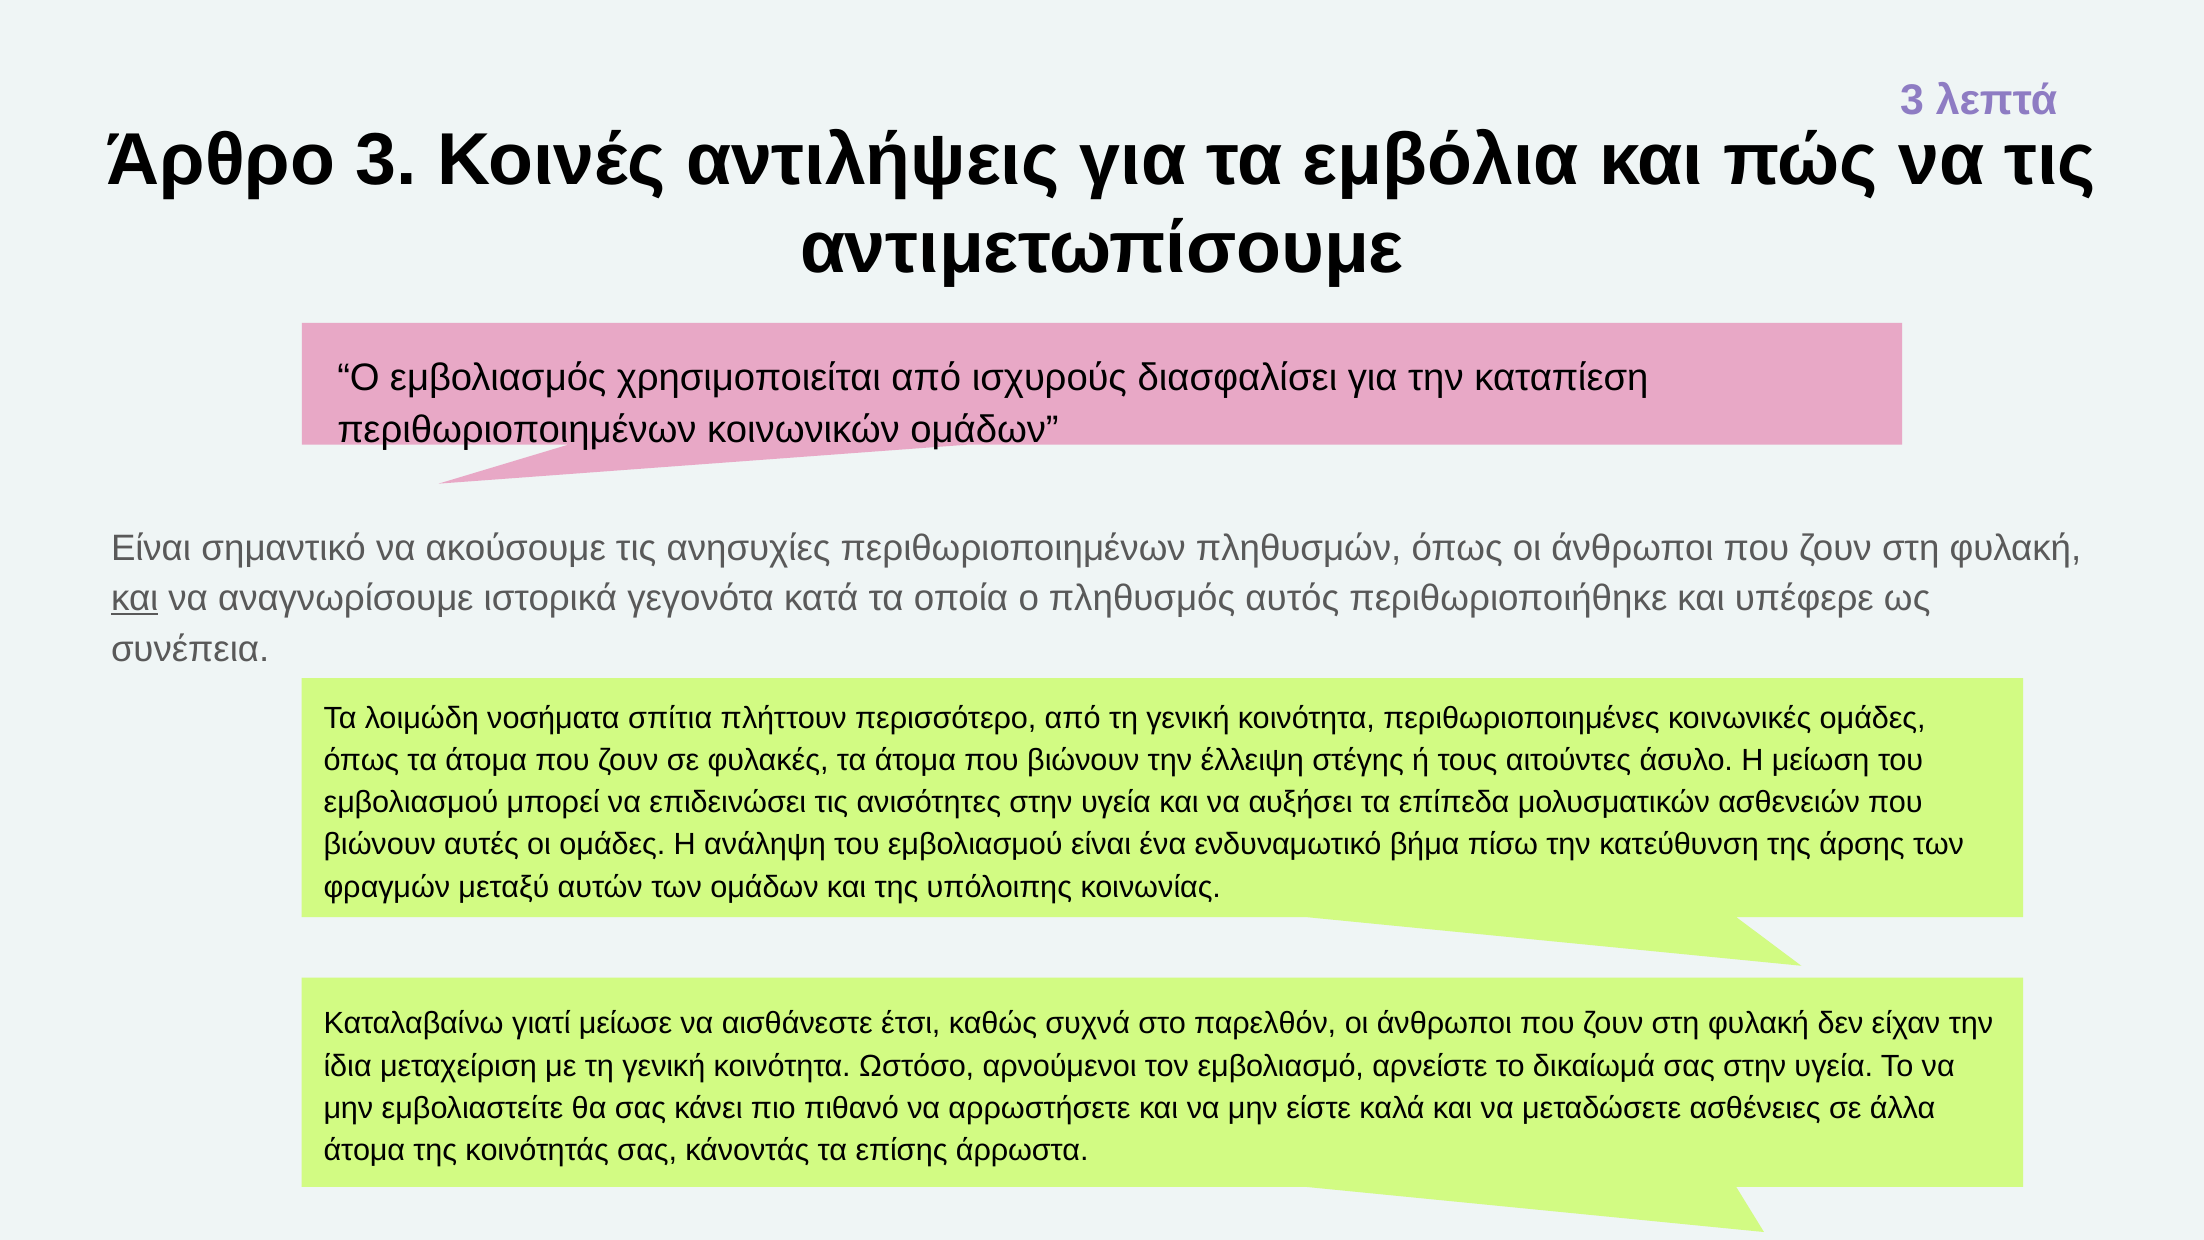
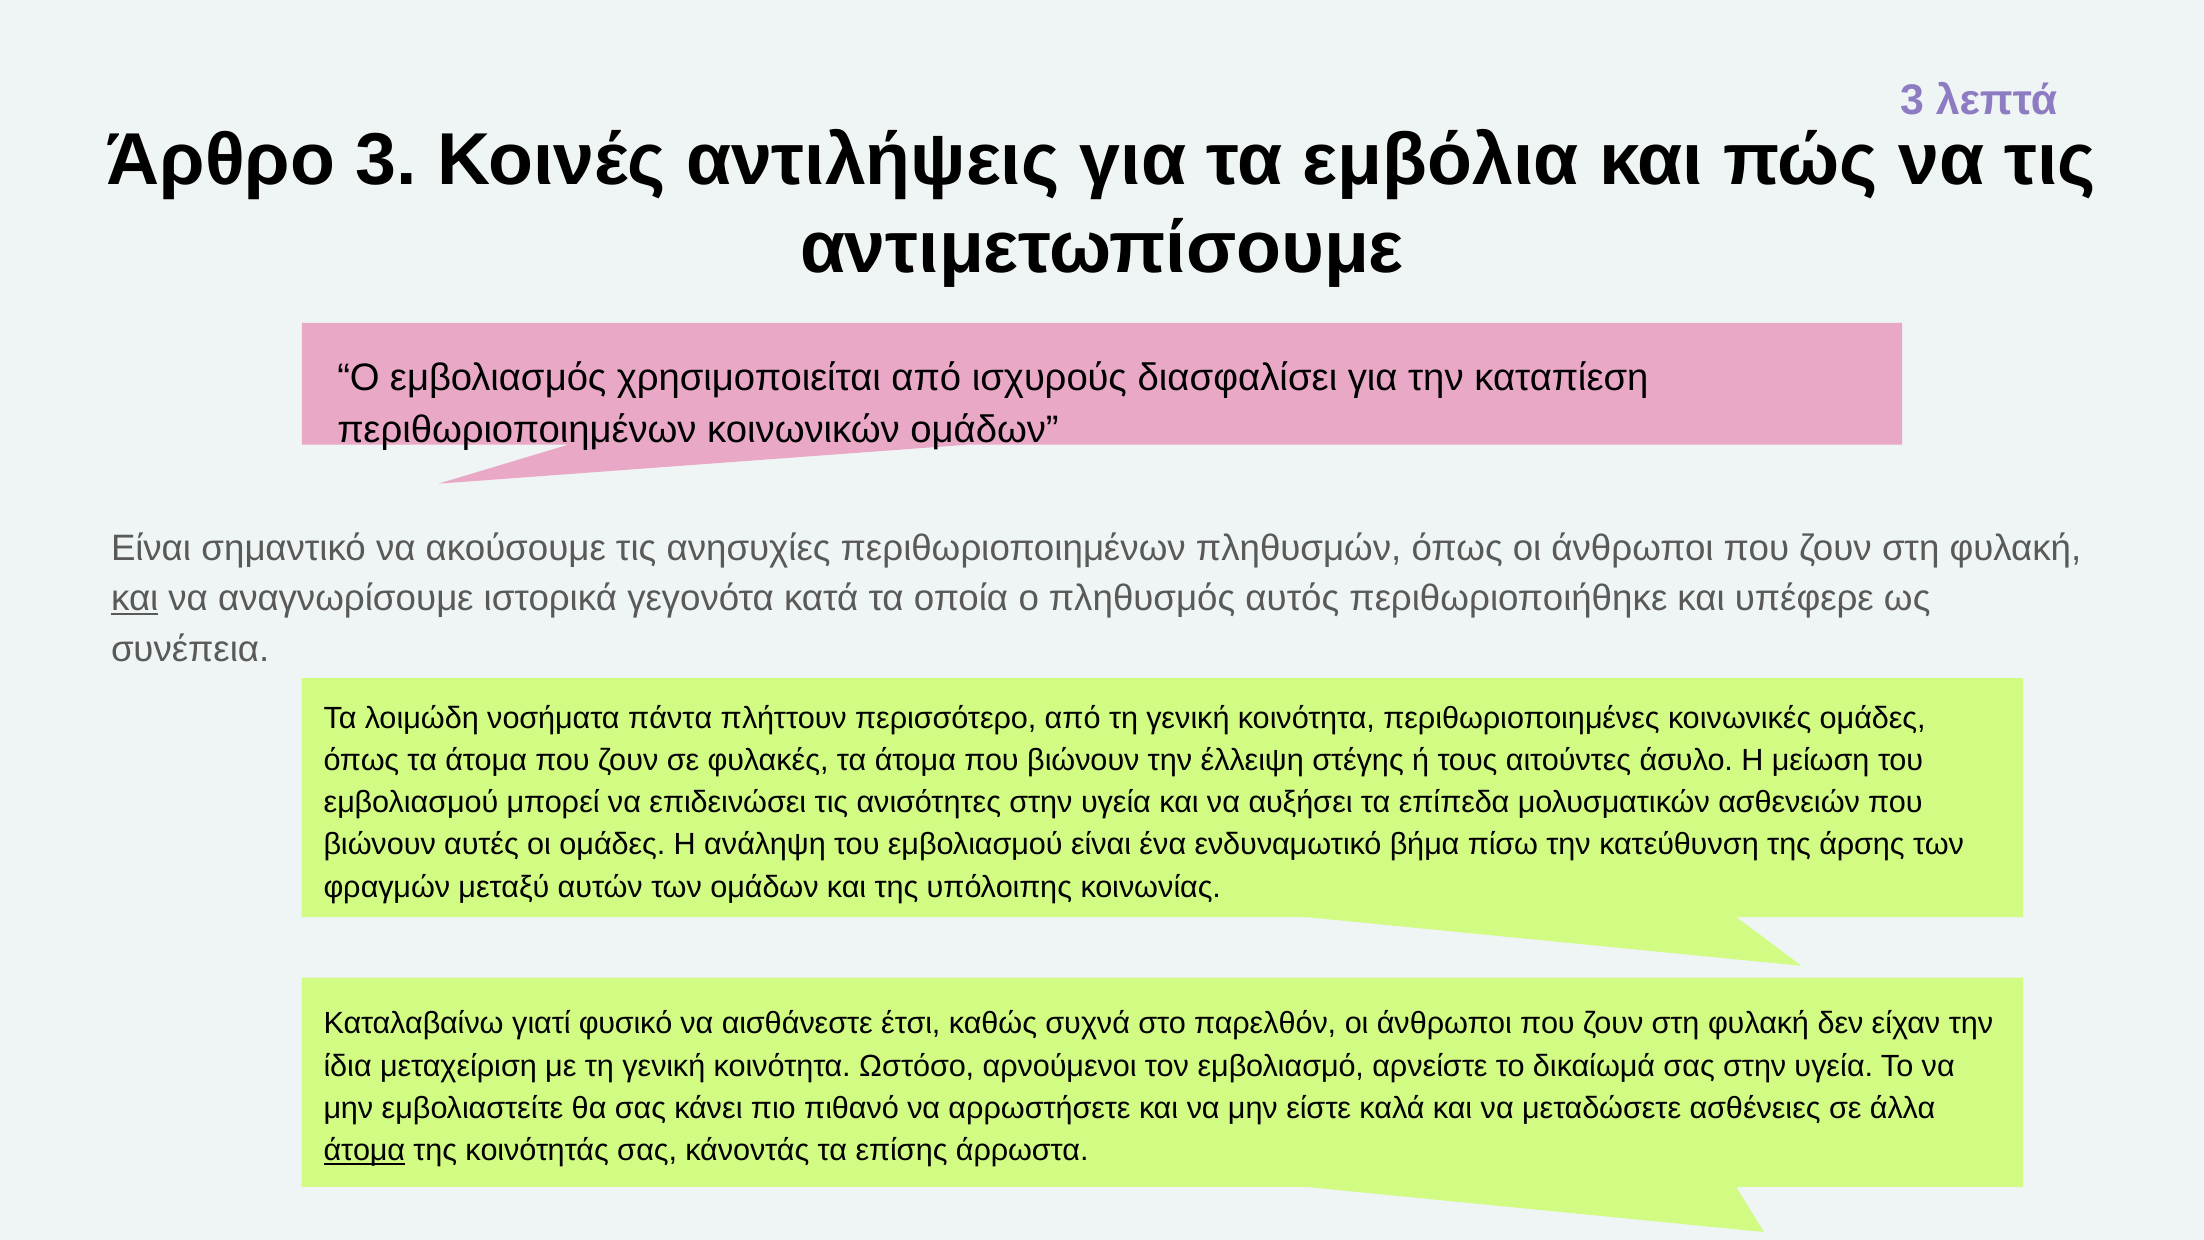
σπίτια: σπίτια -> πάντα
μείωσε: μείωσε -> φυσικό
άτομα at (364, 1150) underline: none -> present
